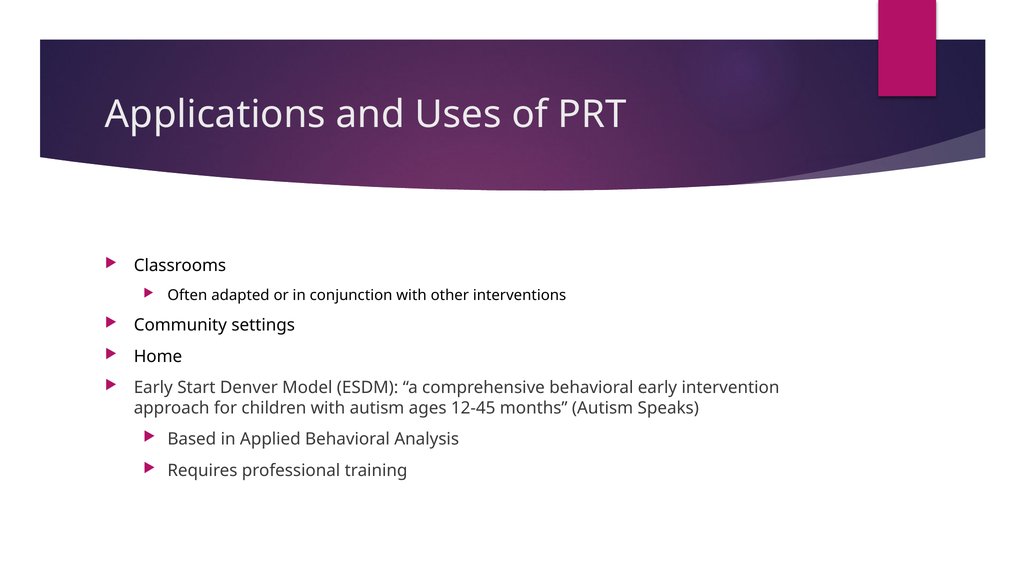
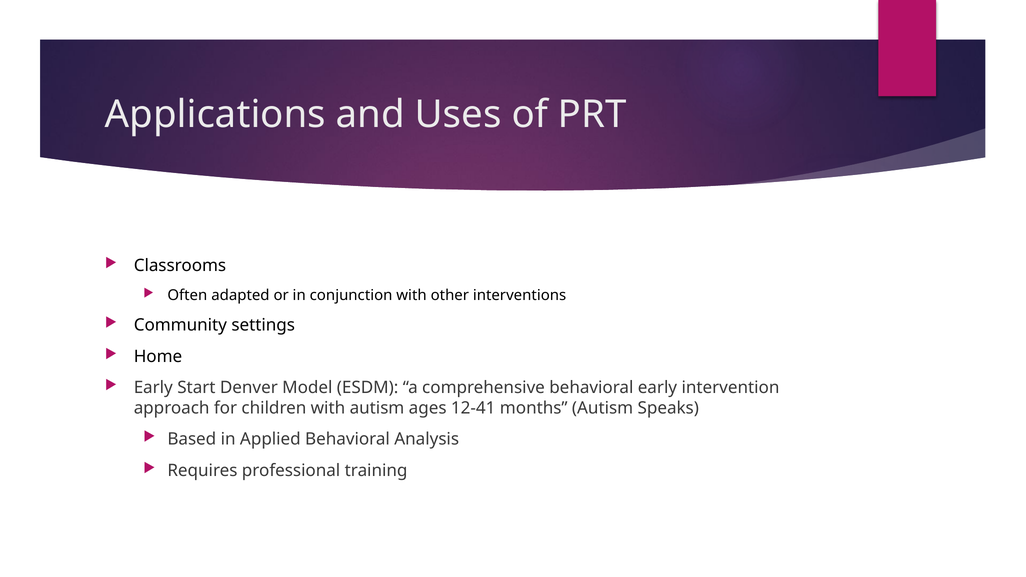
12-45: 12-45 -> 12-41
